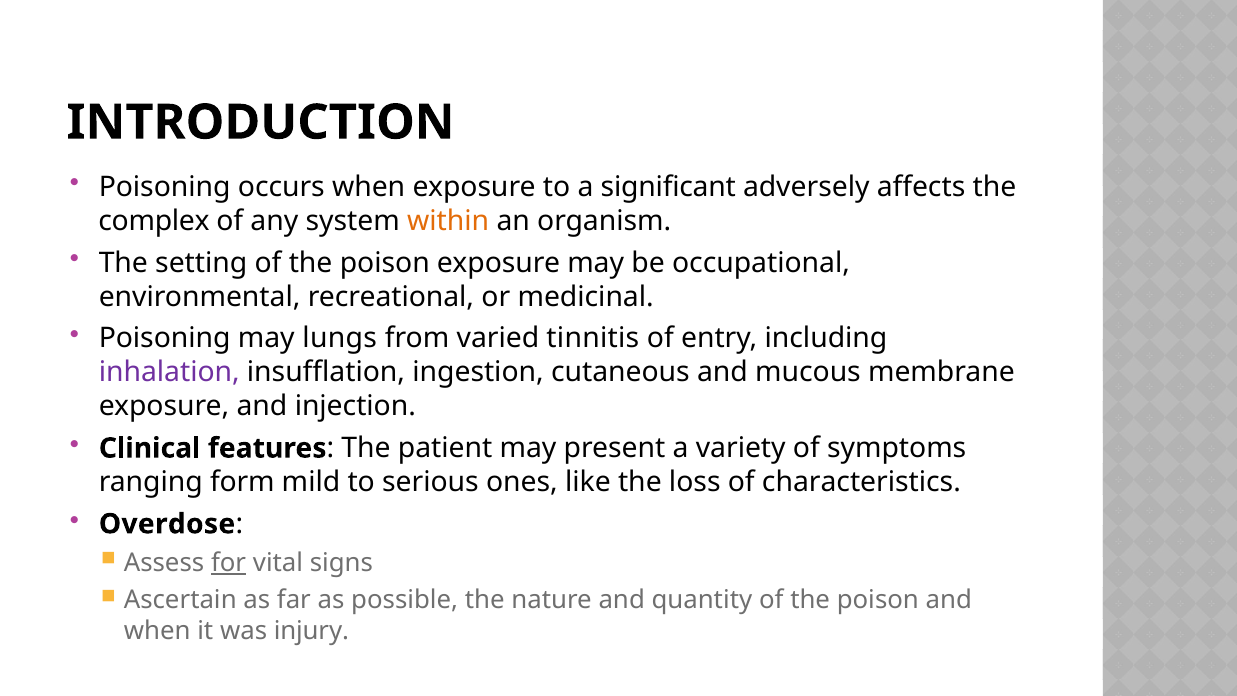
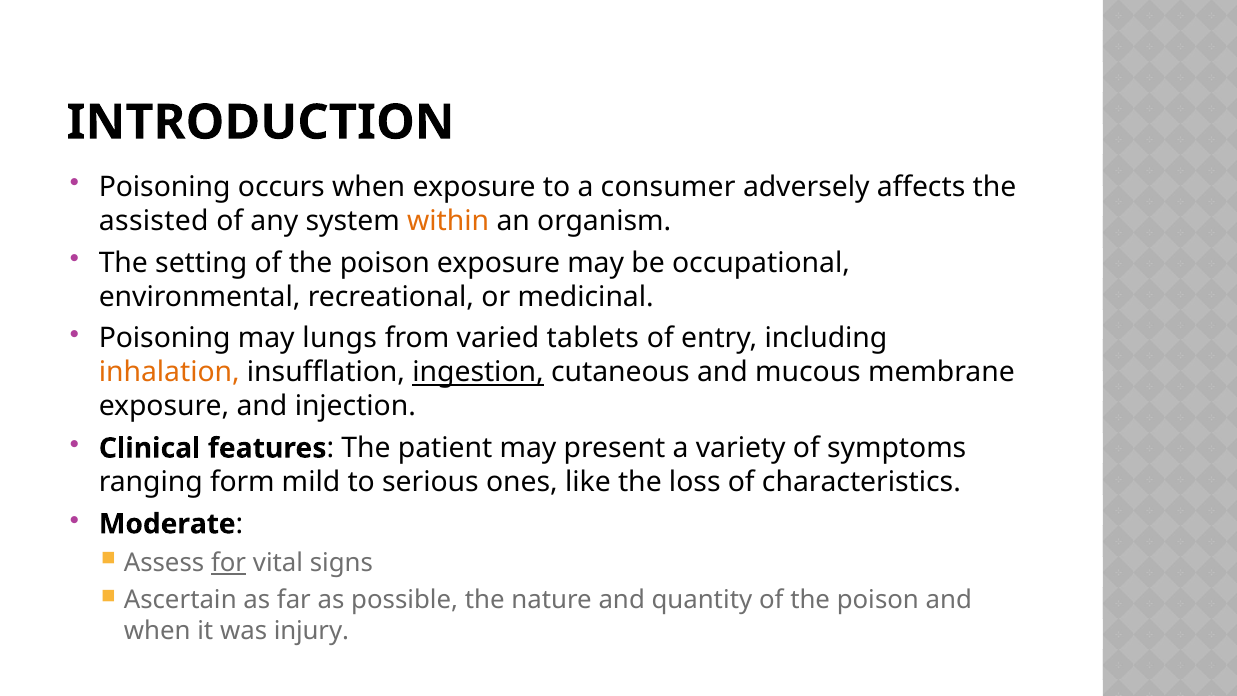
significant: significant -> consumer
complex: complex -> assisted
tinnitis: tinnitis -> tablets
inhalation colour: purple -> orange
ingestion underline: none -> present
Overdose: Overdose -> Moderate
